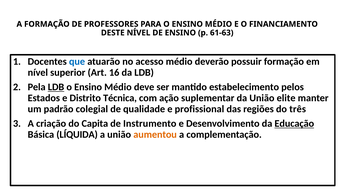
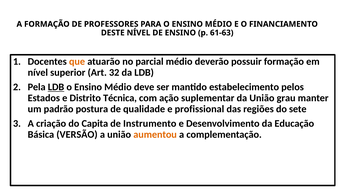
que colour: blue -> orange
acesso: acesso -> parcial
16: 16 -> 32
elite: elite -> grau
colegial: colegial -> postura
três: três -> sete
Educação underline: present -> none
LÍQUIDA: LÍQUIDA -> VERSÃO
